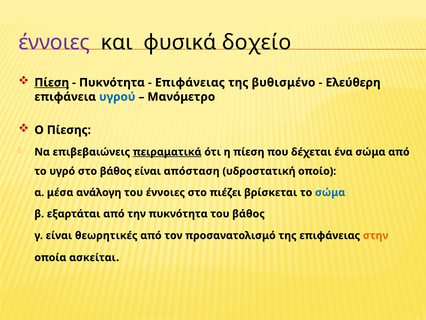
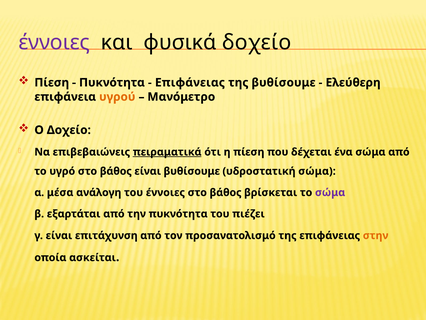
Πίεση at (52, 82) underline: present -> none
της βυθισμένο: βυθισμένο -> βυθίσουμε
υγρού colour: blue -> orange
Ο Πίεσης: Πίεσης -> Δοχείο
είναι απόσταση: απόσταση -> βυθίσουμε
υδροστατική οποίο: οποίο -> σώμα
πιέζει at (226, 192): πιέζει -> βάθος
σώμα at (330, 192) colour: blue -> purple
του βάθος: βάθος -> πιέζει
θεωρητικές: θεωρητικές -> επιτάχυνση
